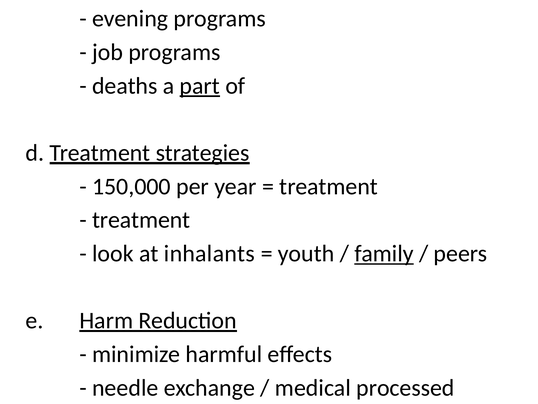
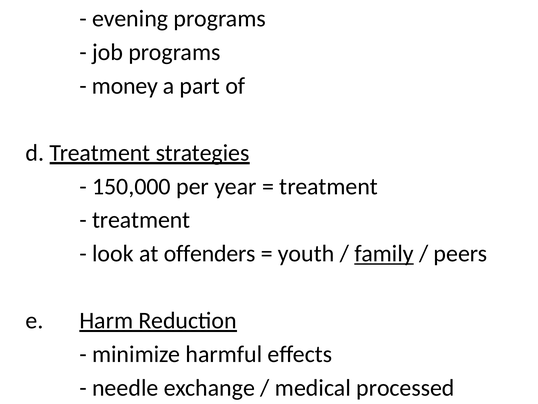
deaths: deaths -> money
part underline: present -> none
inhalants: inhalants -> offenders
